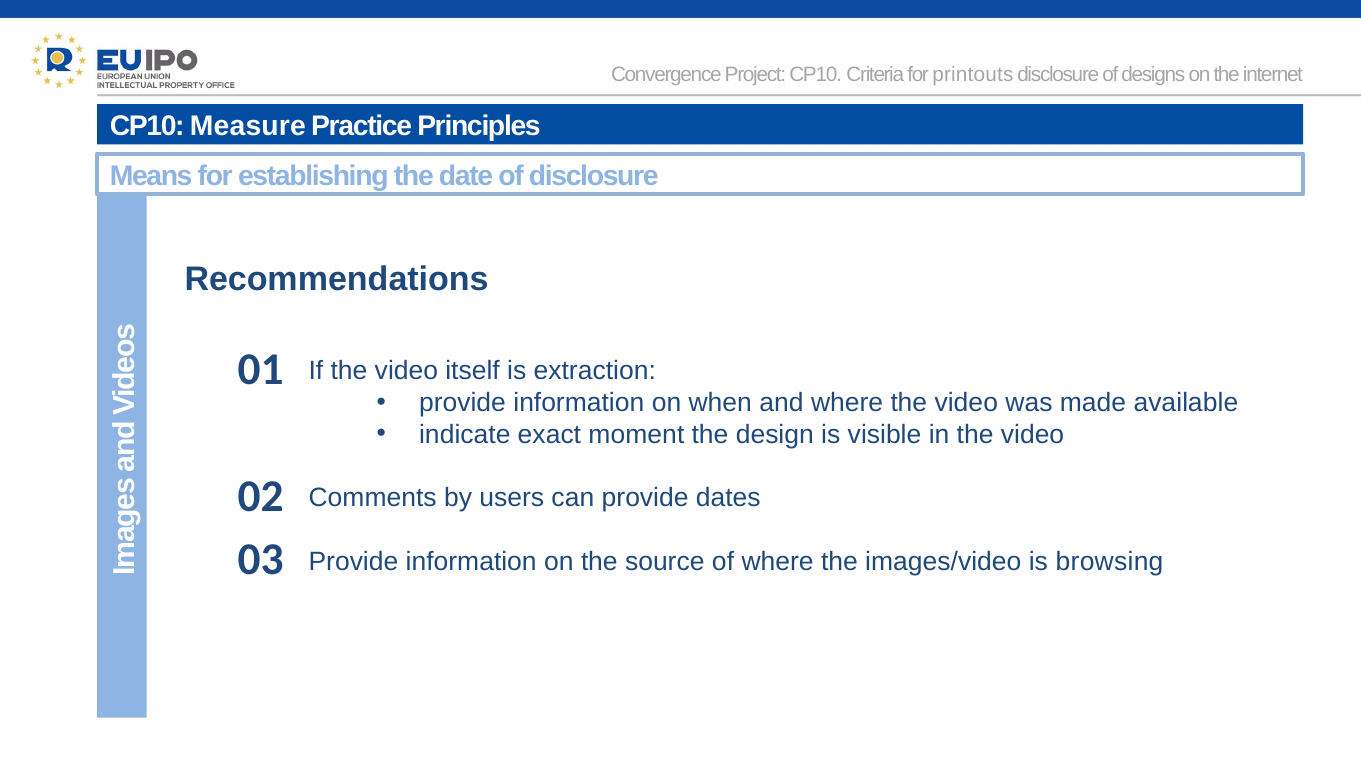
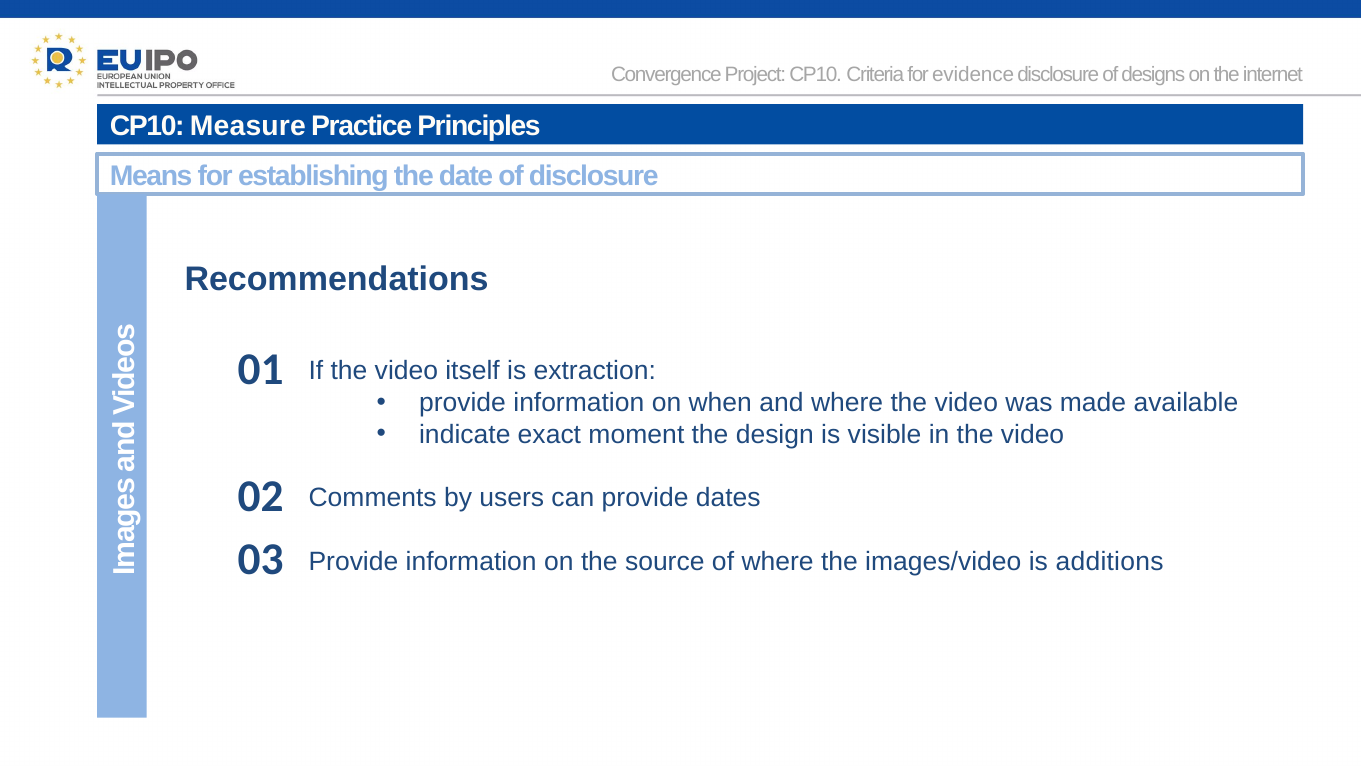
printouts: printouts -> evidence
browsing: browsing -> additions
